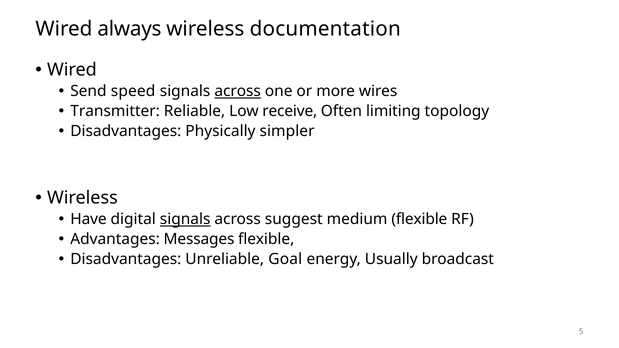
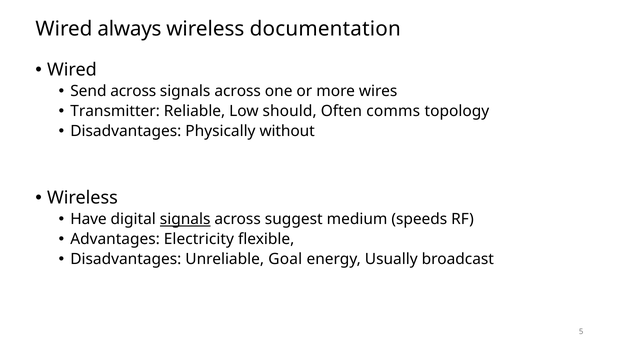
Send speed: speed -> across
across at (238, 91) underline: present -> none
receive: receive -> should
limiting: limiting -> comms
simpler: simpler -> without
medium flexible: flexible -> speeds
Messages: Messages -> Electricity
